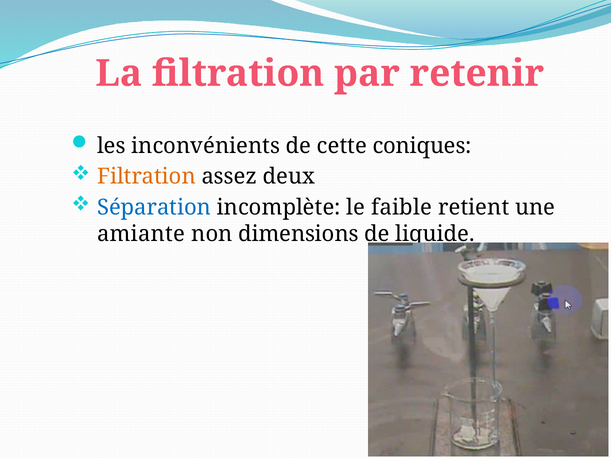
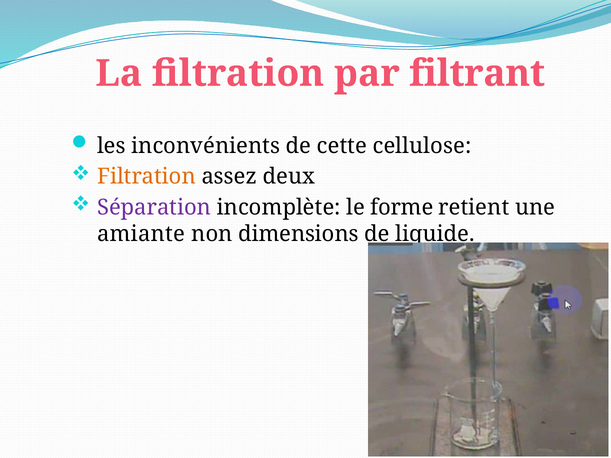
retenir: retenir -> filtrant
coniques: coniques -> cellulose
Séparation colour: blue -> purple
faible: faible -> forme
